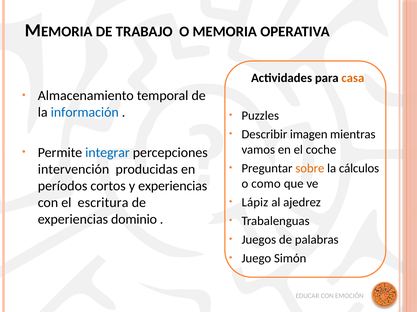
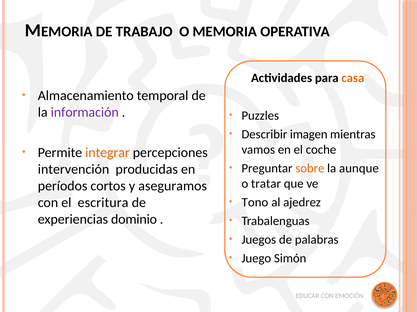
información colour: blue -> purple
integrar colour: blue -> orange
cálculos: cálculos -> aunque
como: como -> tratar
y experiencias: experiencias -> aseguramos
Lápiz: Lápiz -> Tono
